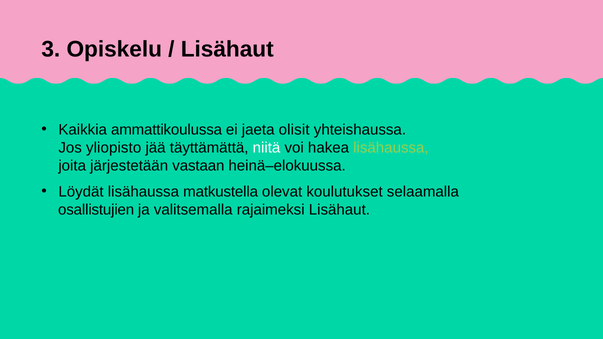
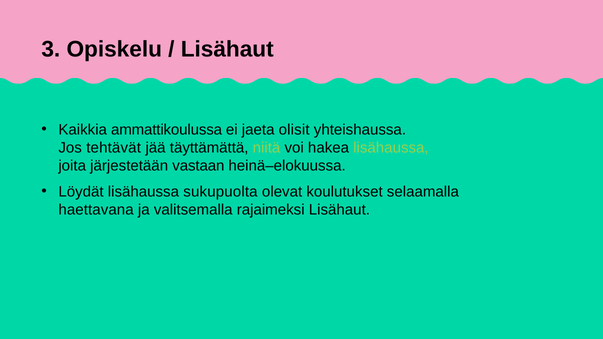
yliopisto: yliopisto -> tehtävät
niitä colour: white -> light green
matkustella: matkustella -> sukupuolta
osallistujien: osallistujien -> haettavana
